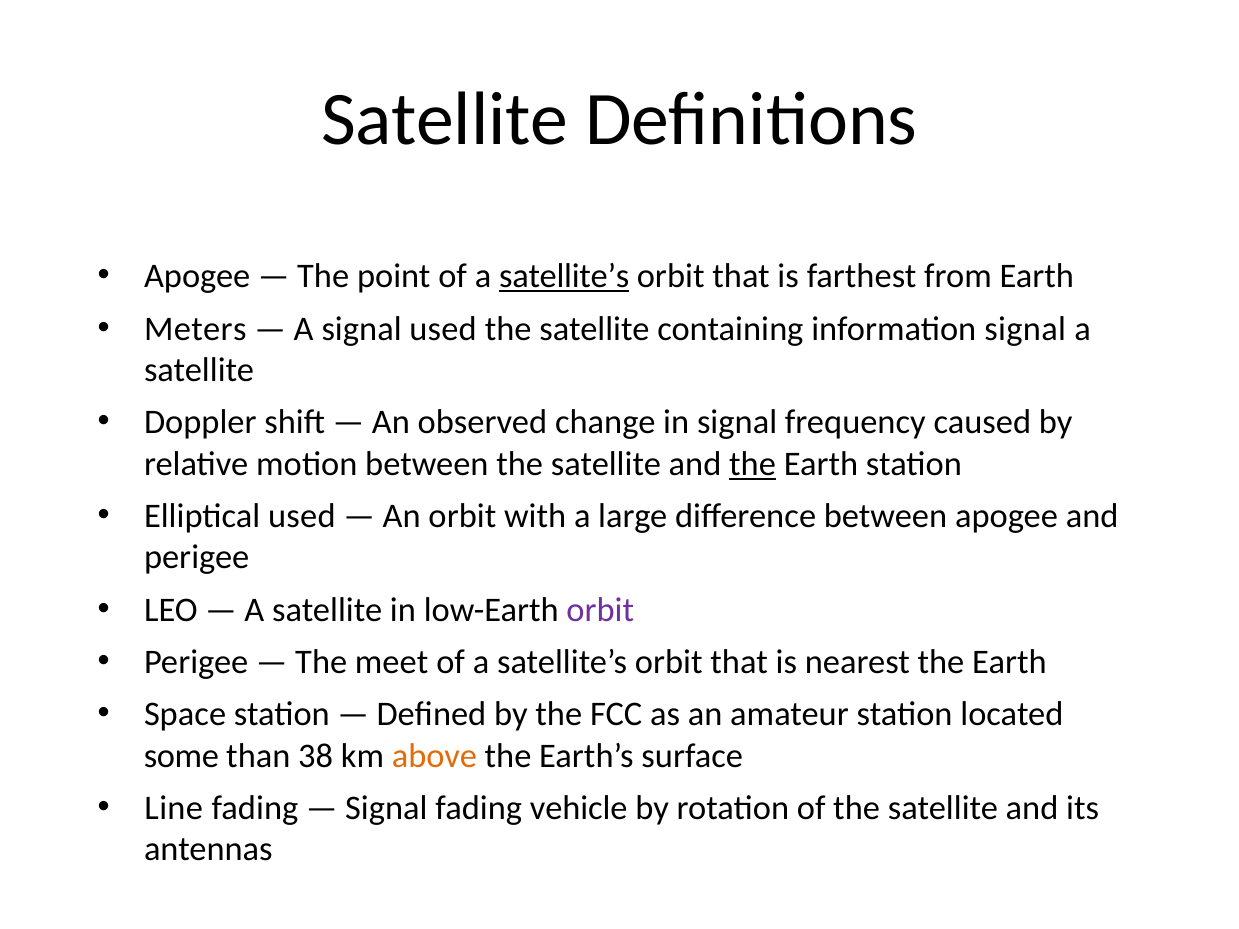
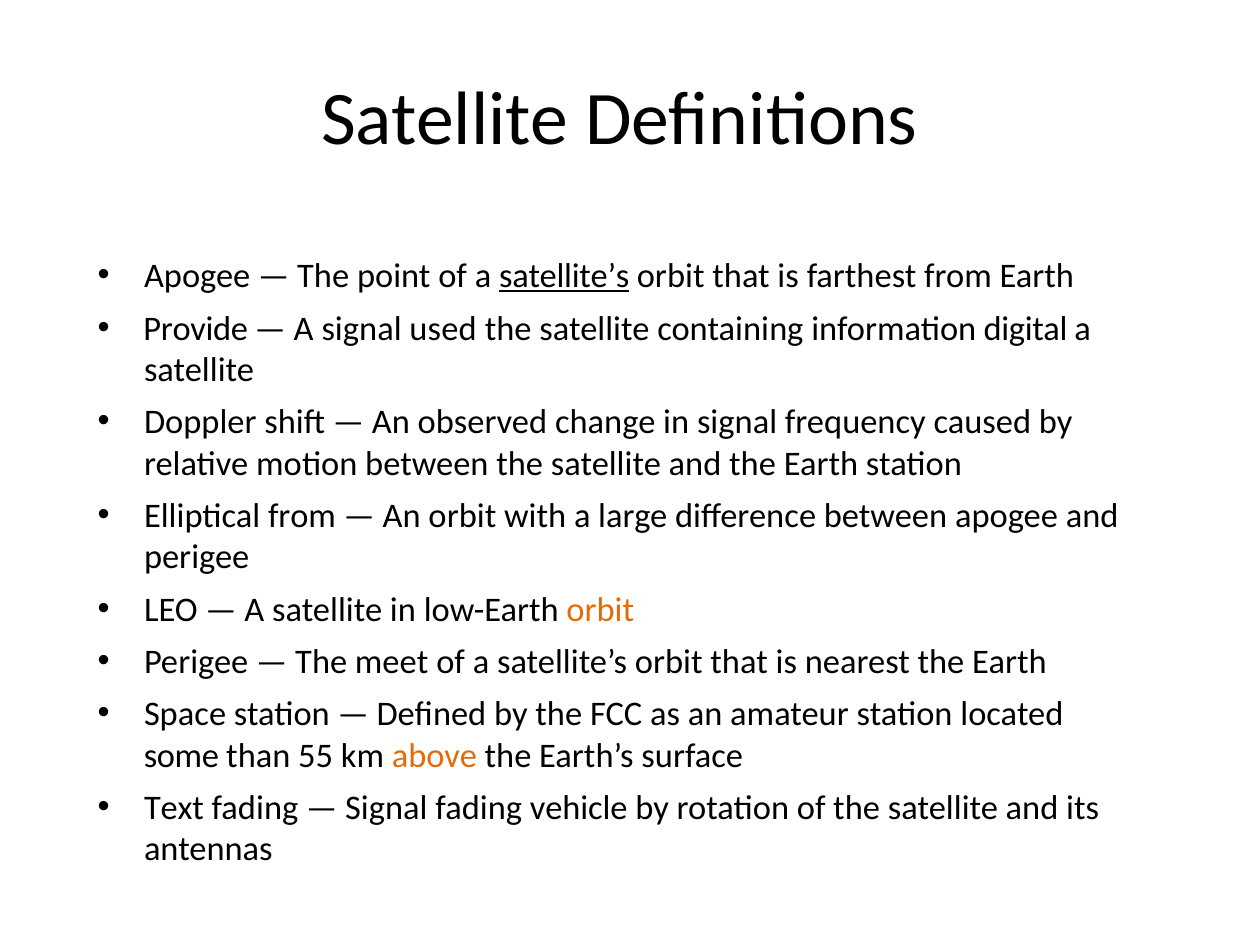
Meters: Meters -> Provide
information signal: signal -> digital
the at (753, 464) underline: present -> none
Elliptical used: used -> from
orbit at (600, 610) colour: purple -> orange
38: 38 -> 55
Line: Line -> Text
